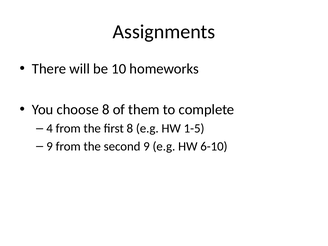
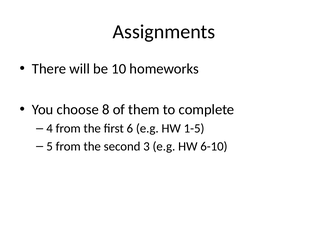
first 8: 8 -> 6
9 at (50, 146): 9 -> 5
second 9: 9 -> 3
